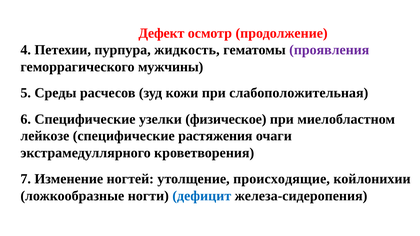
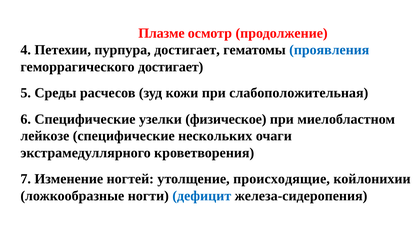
Дефект: Дефект -> Плазме
пурпура жидкость: жидкость -> достигает
проявления colour: purple -> blue
геморрагического мужчины: мужчины -> достигает
растяжения: растяжения -> нескольких
